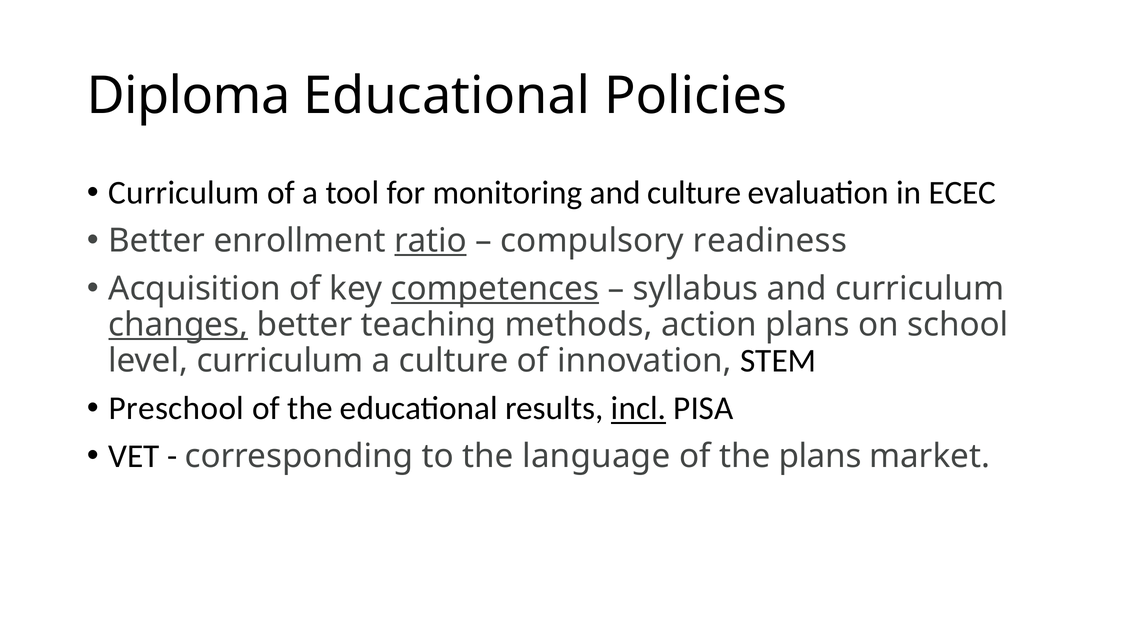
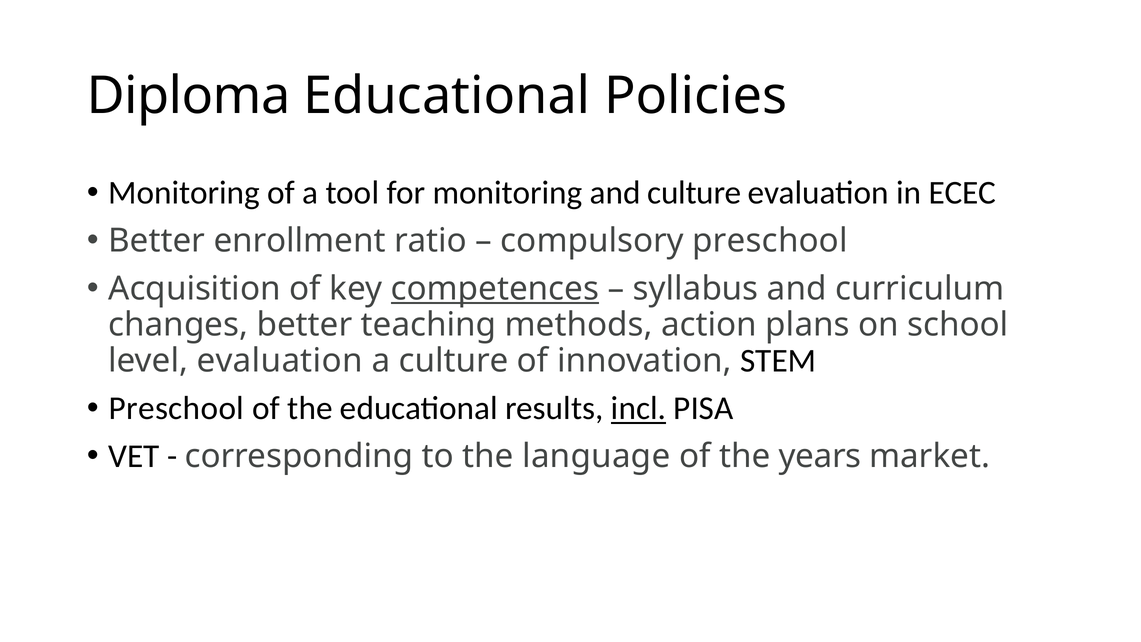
Curriculum at (184, 193): Curriculum -> Monitoring
ratio underline: present -> none
compulsory readiness: readiness -> preschool
changes underline: present -> none
level curriculum: curriculum -> evaluation
the plans: plans -> years
